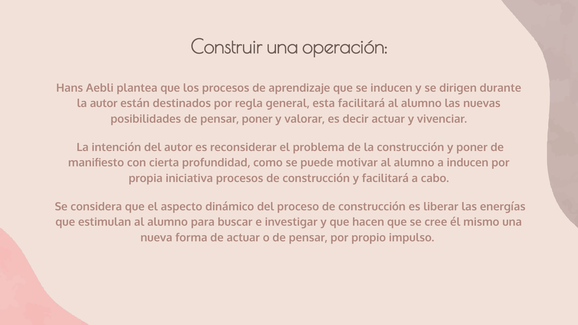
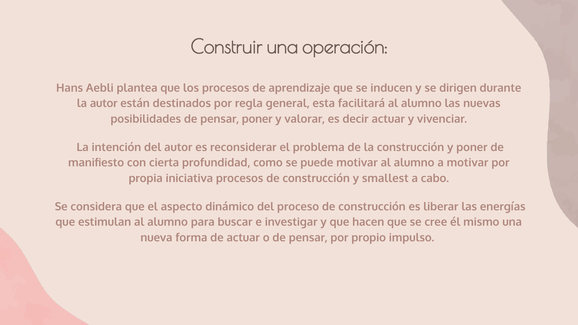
a inducen: inducen -> motivar
y facilitará: facilitará -> smallest
